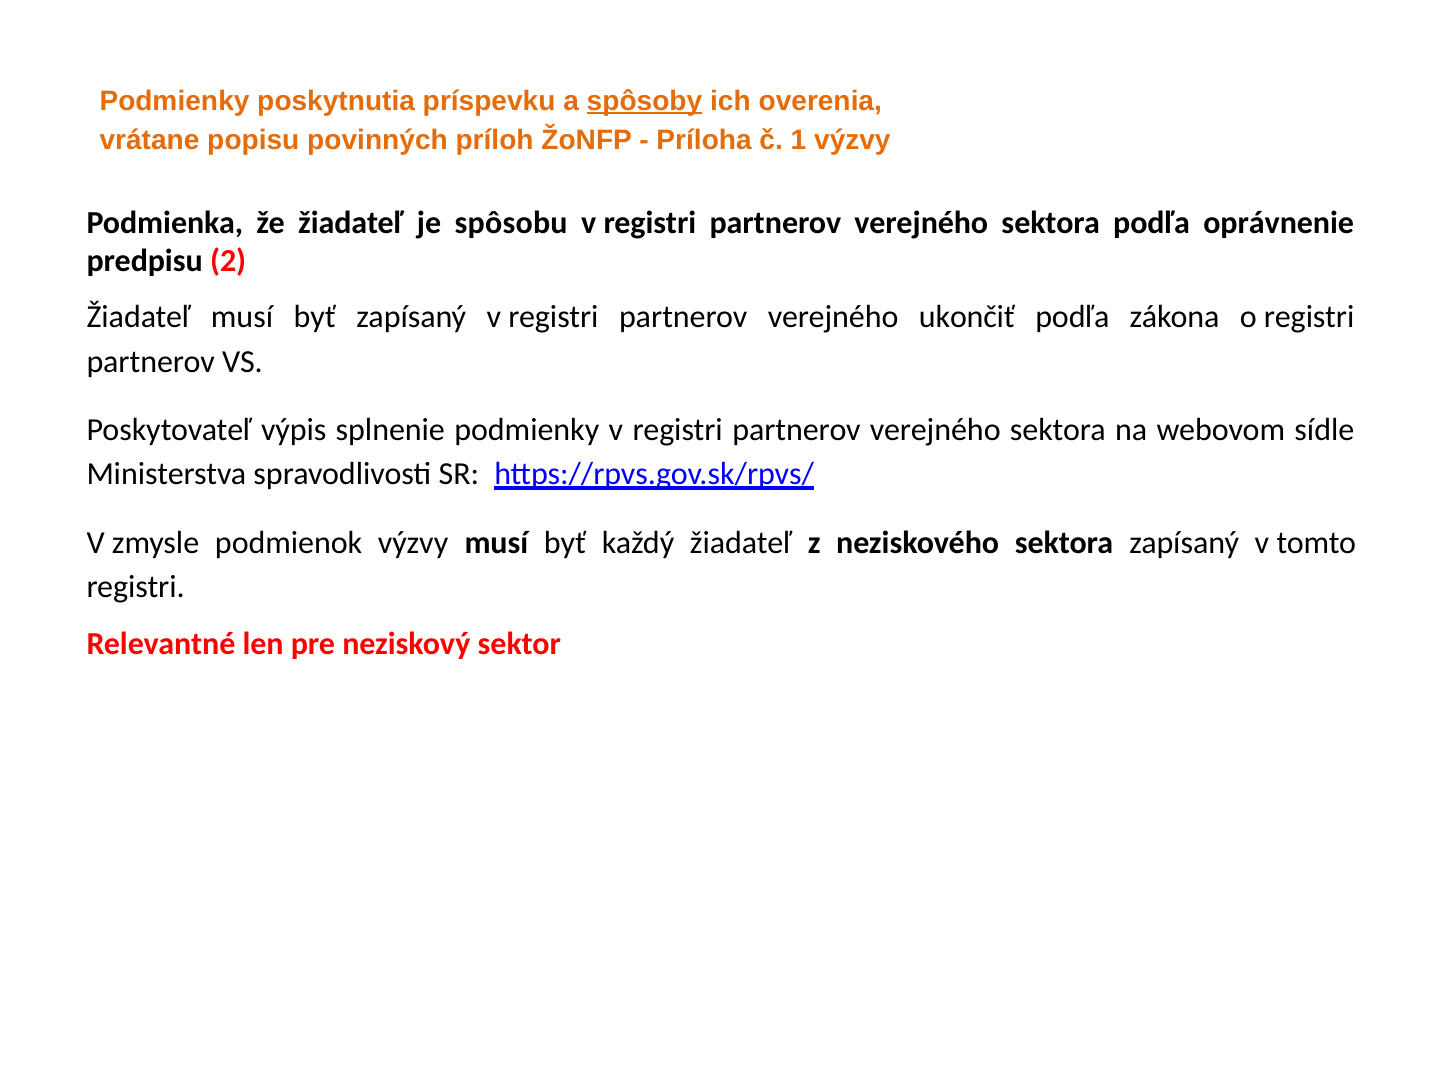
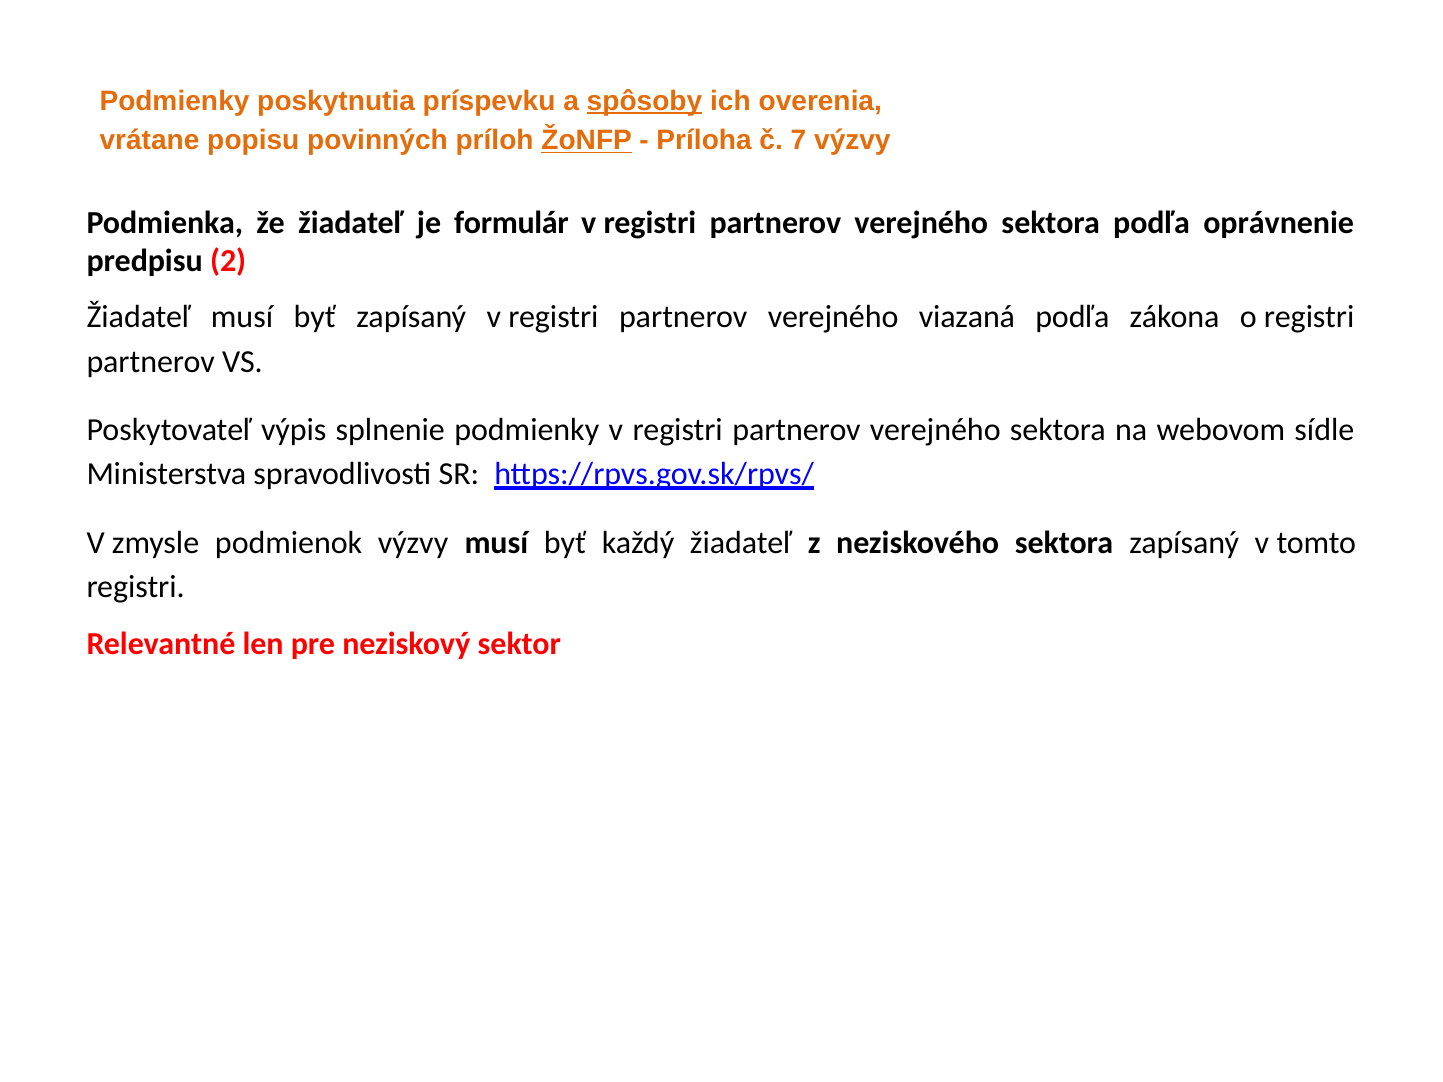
ŽoNFP underline: none -> present
1: 1 -> 7
spôsobu: spôsobu -> formulár
ukončiť: ukončiť -> viazaná
